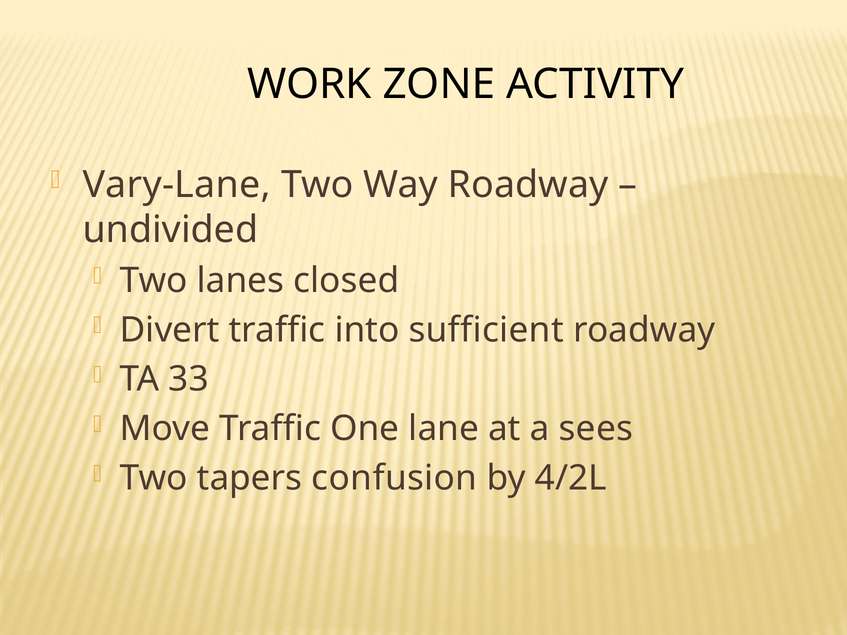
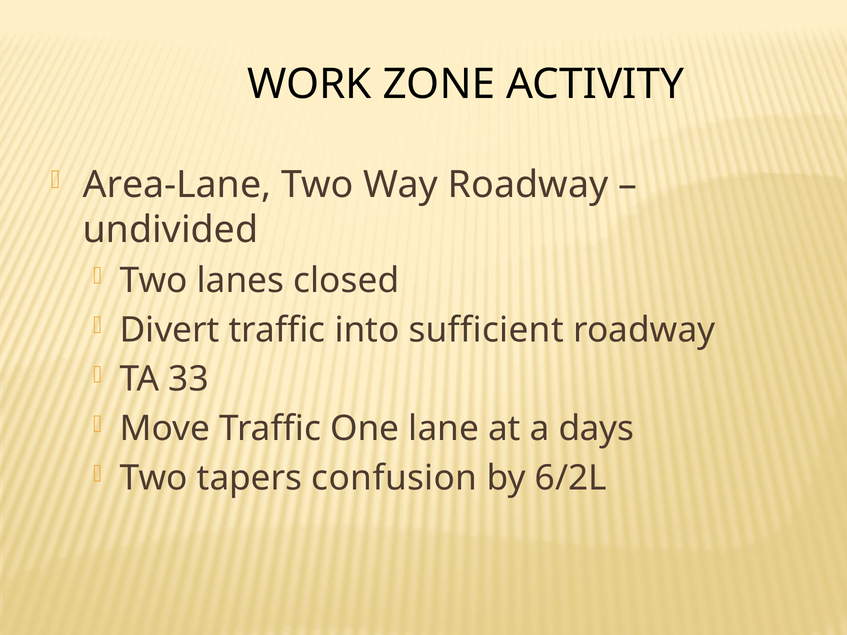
Vary-Lane: Vary-Lane -> Area-Lane
sees: sees -> days
4/2L: 4/2L -> 6/2L
